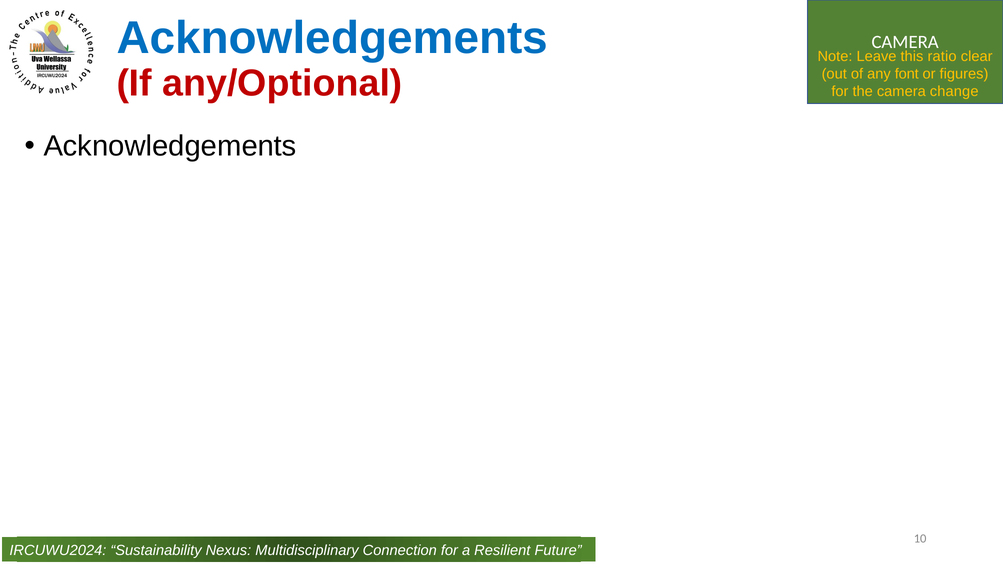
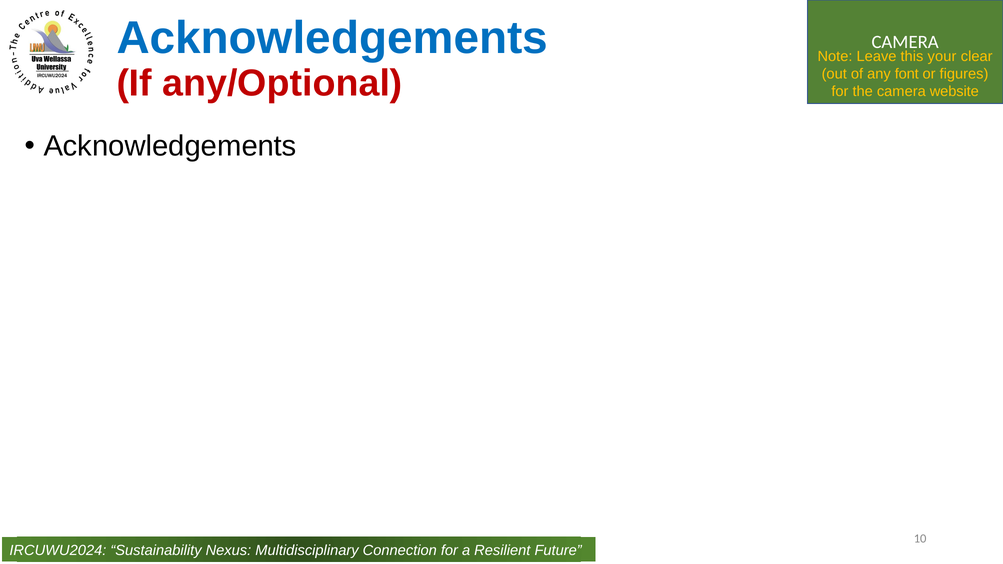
ratio: ratio -> your
change: change -> website
